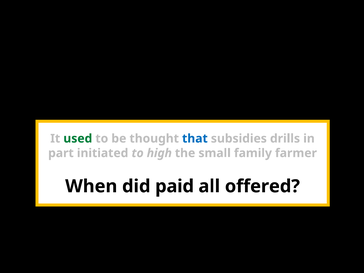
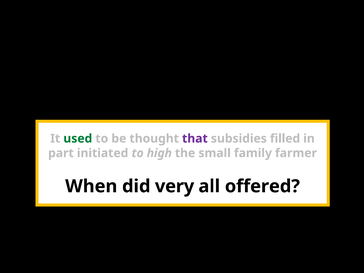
that colour: blue -> purple
drills: drills -> filled
paid: paid -> very
